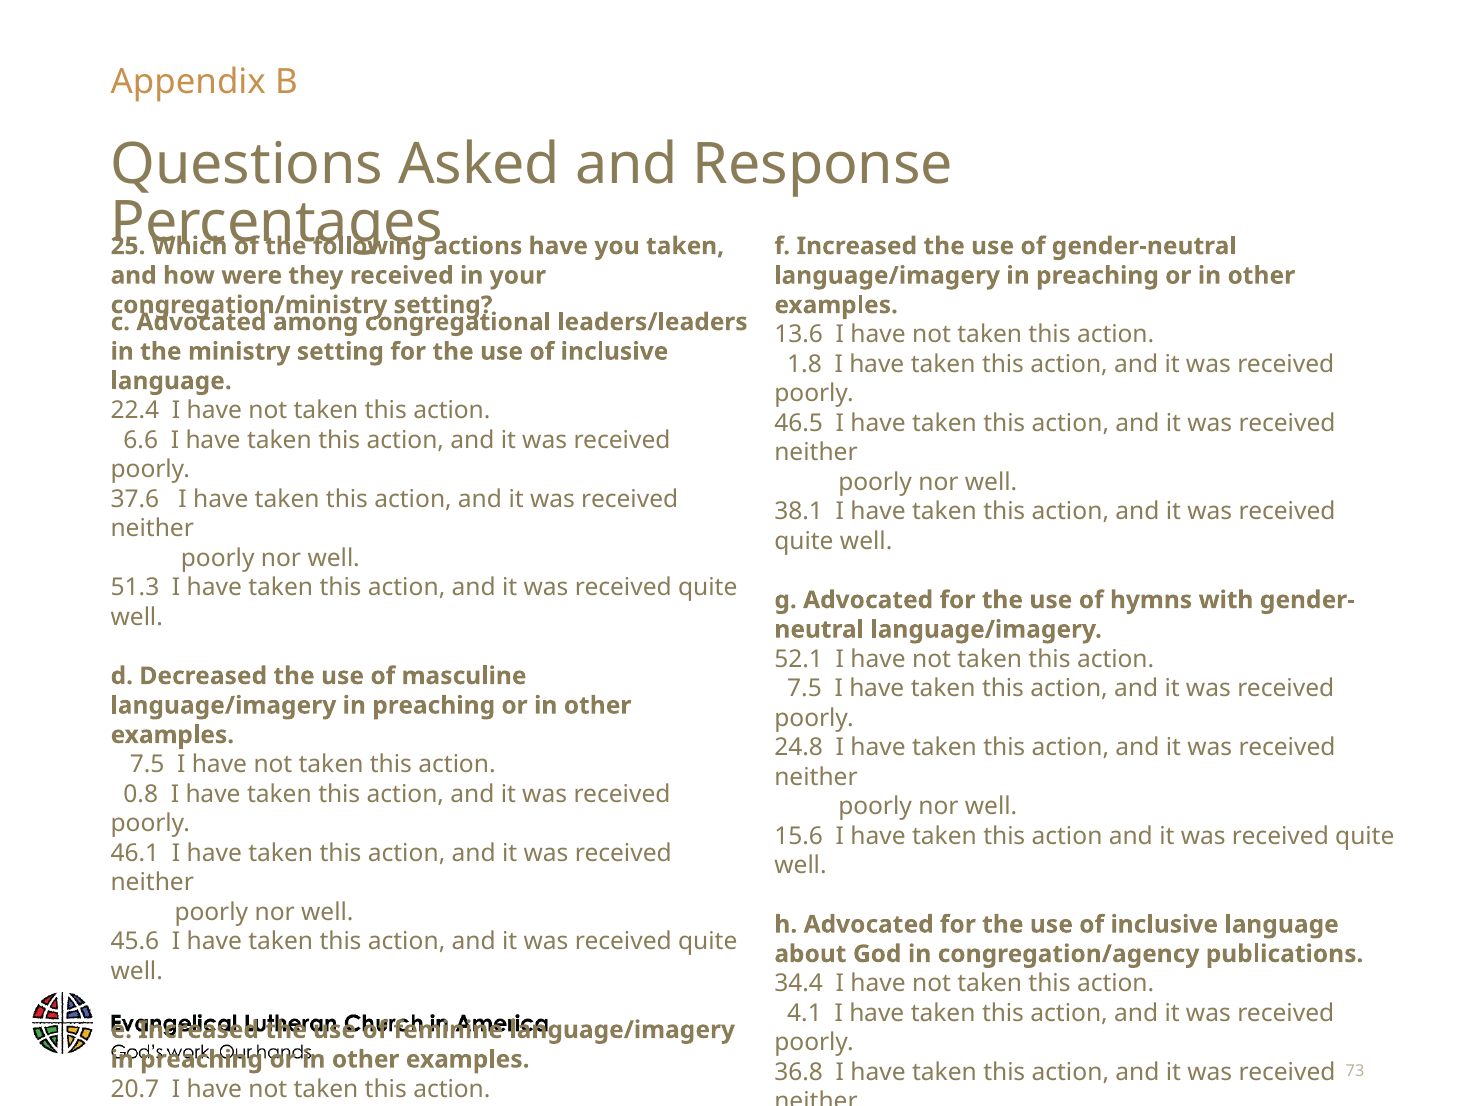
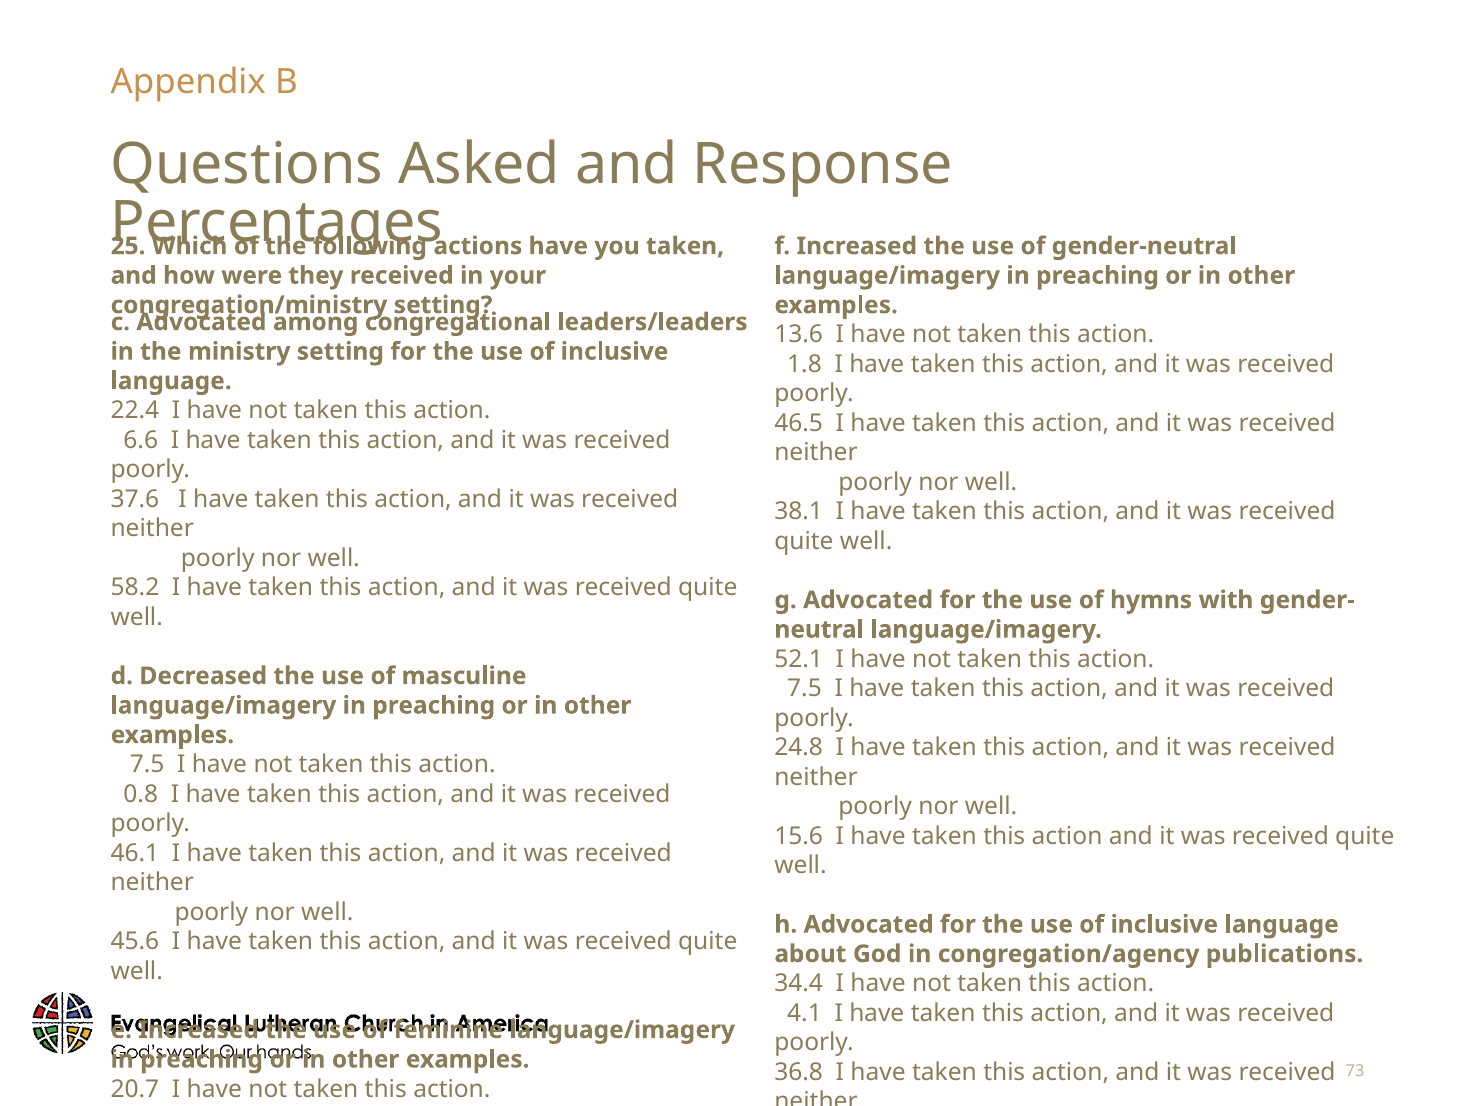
51.3: 51.3 -> 58.2
